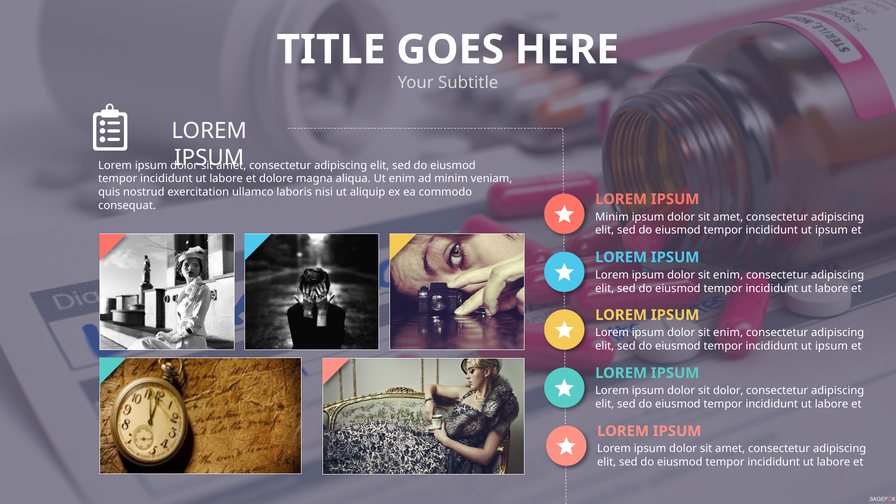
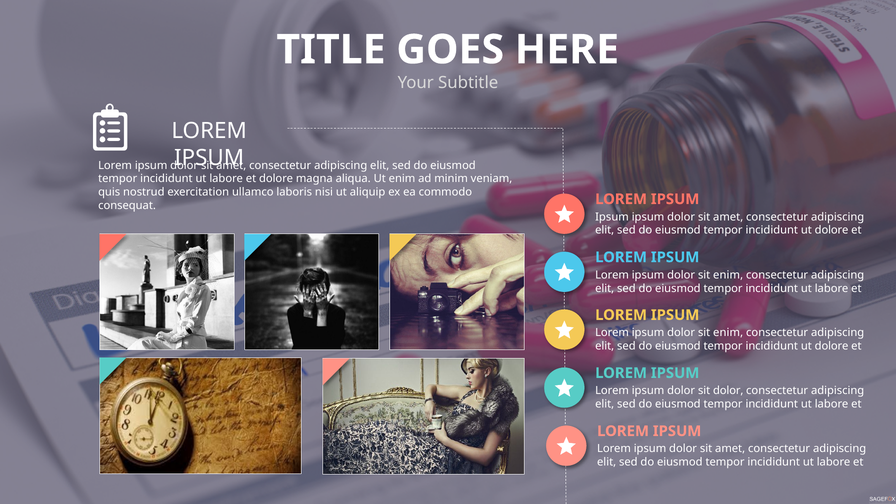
Minim at (612, 217): Minim -> Ipsum
ipsum at (831, 230): ipsum -> dolore
ipsum at (831, 346): ipsum -> dolore
